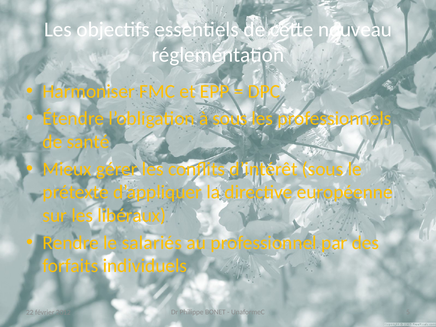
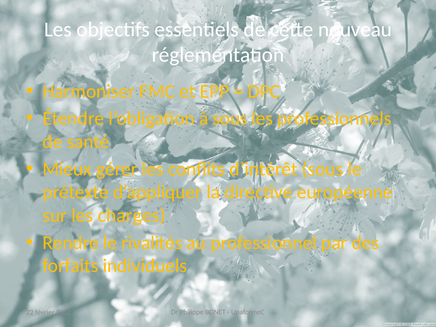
libéraux: libéraux -> charges
salariés: salariés -> rivalités
